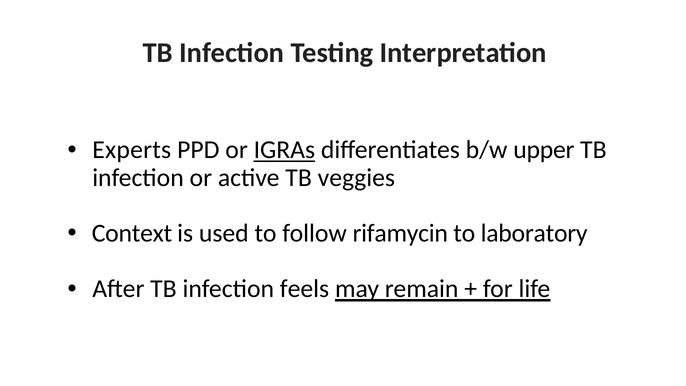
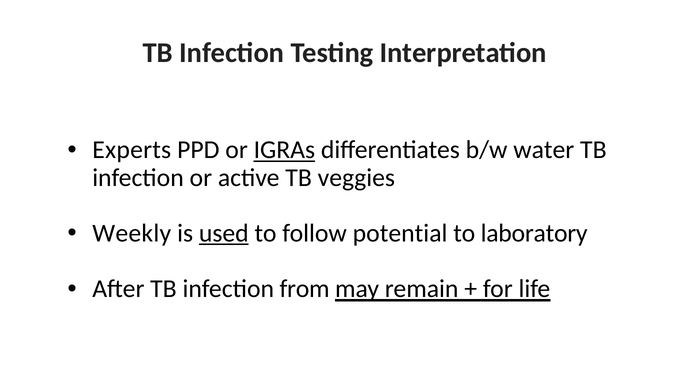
upper: upper -> water
Context: Context -> Weekly
used underline: none -> present
rifamycin: rifamycin -> potential
feels: feels -> from
